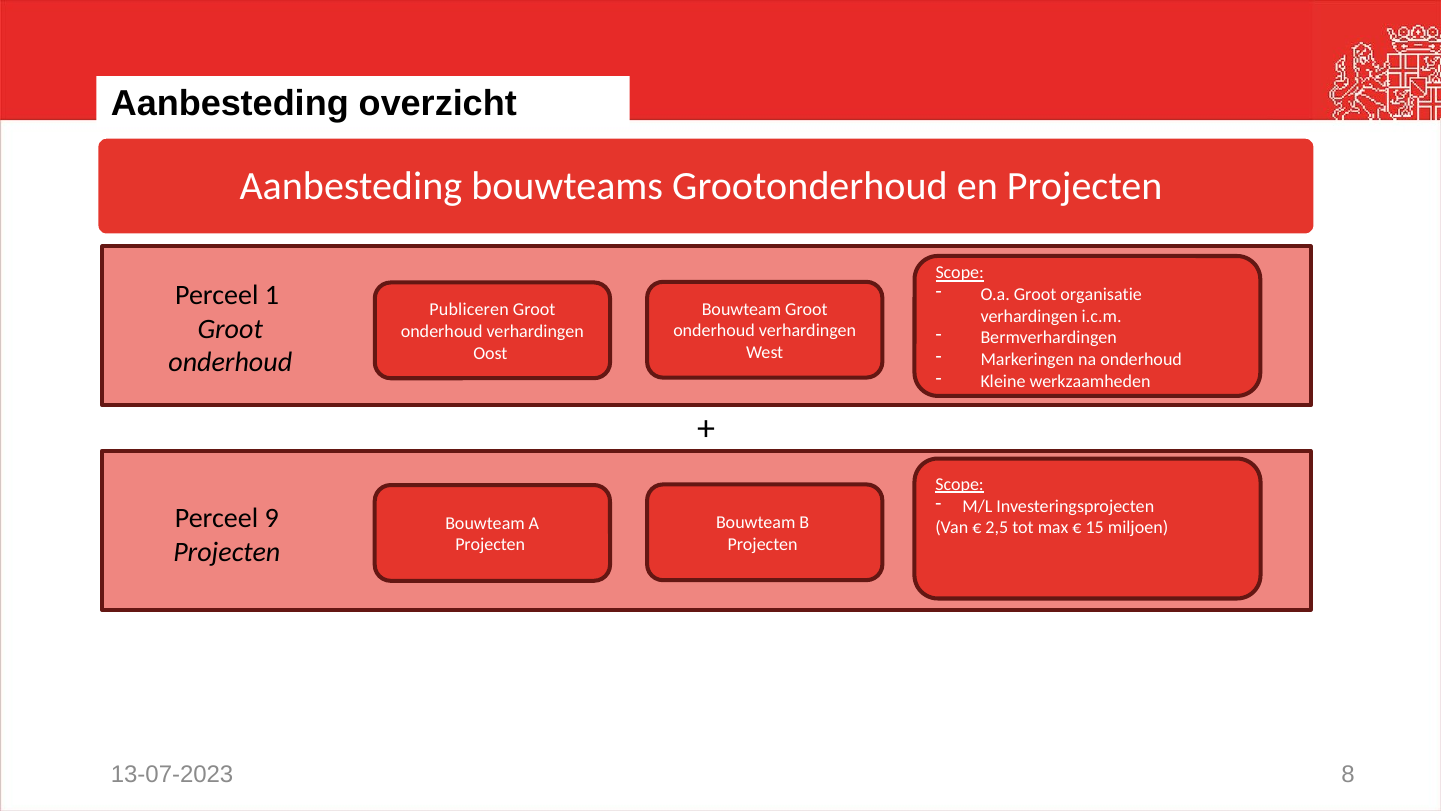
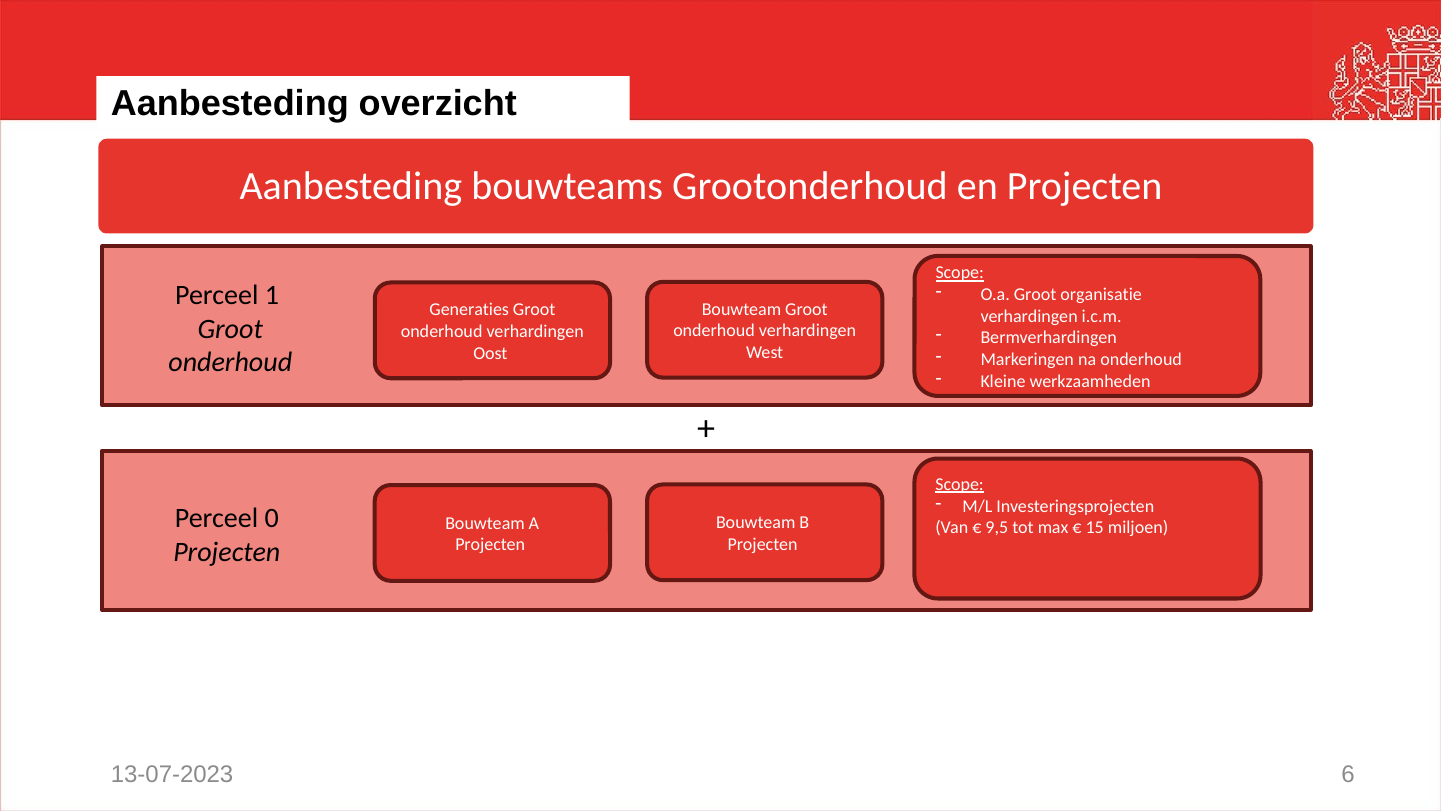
Publiceren: Publiceren -> Generaties
9: 9 -> 0
2,5: 2,5 -> 9,5
8: 8 -> 6
